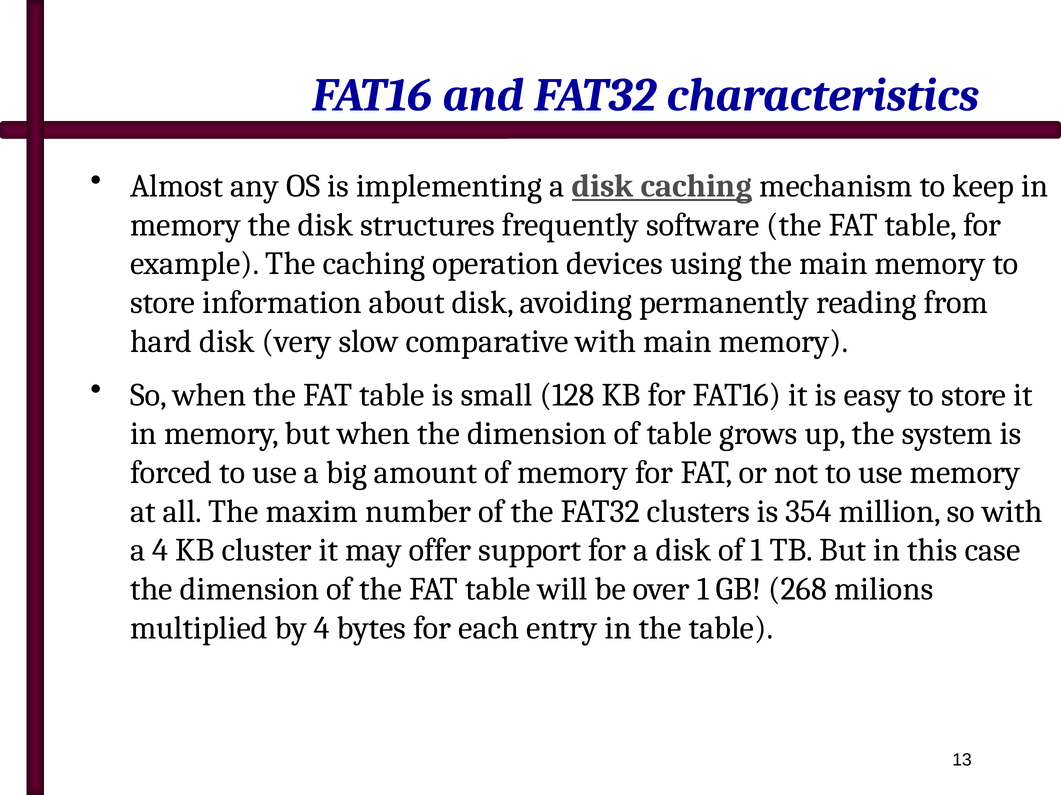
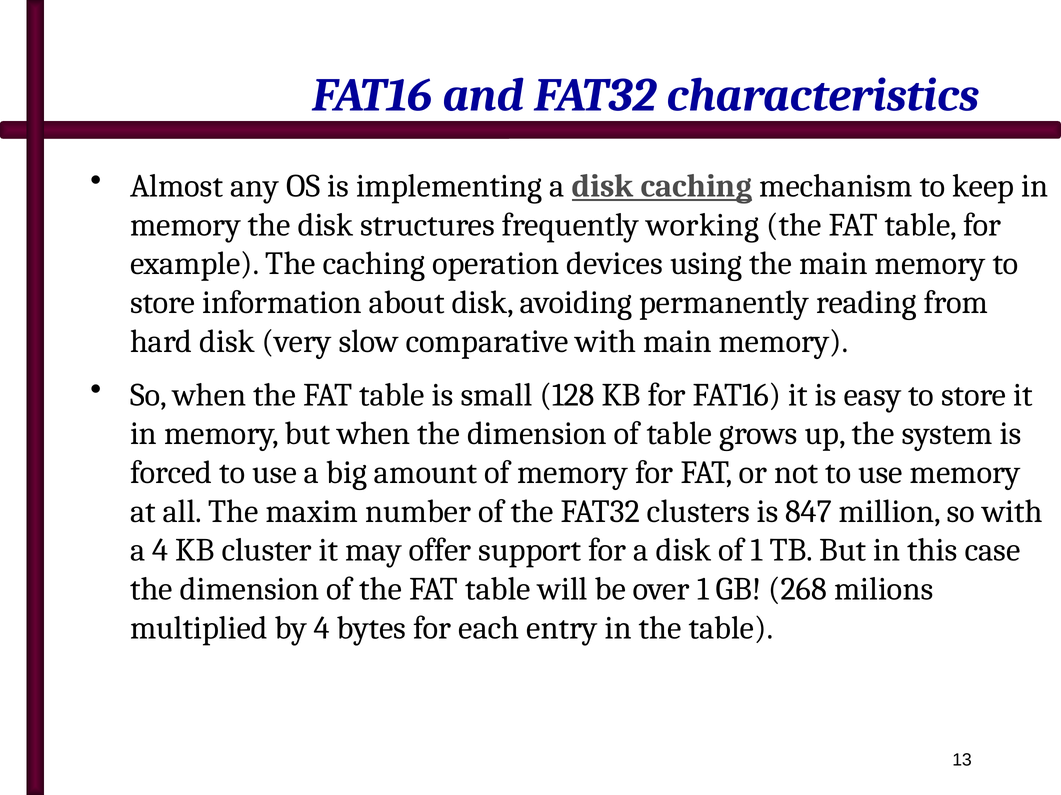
software: software -> working
354: 354 -> 847
